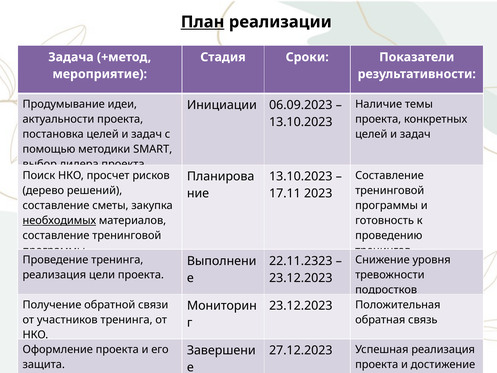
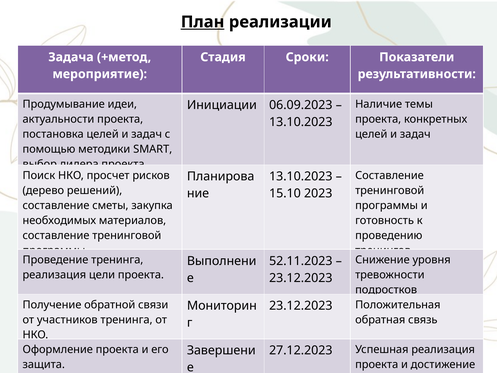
17.11: 17.11 -> 15.10
необходимых underline: present -> none
22.11.2323: 22.11.2323 -> 52.11.2023
